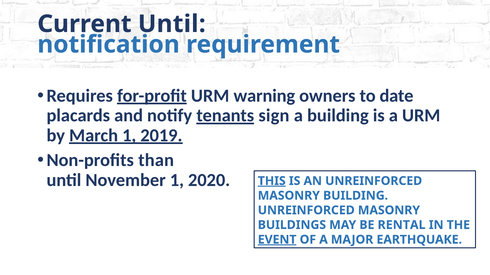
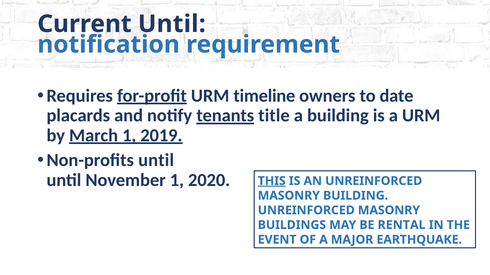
warning: warning -> timeline
sign: sign -> title
Non-profits than: than -> until
EVENT underline: present -> none
